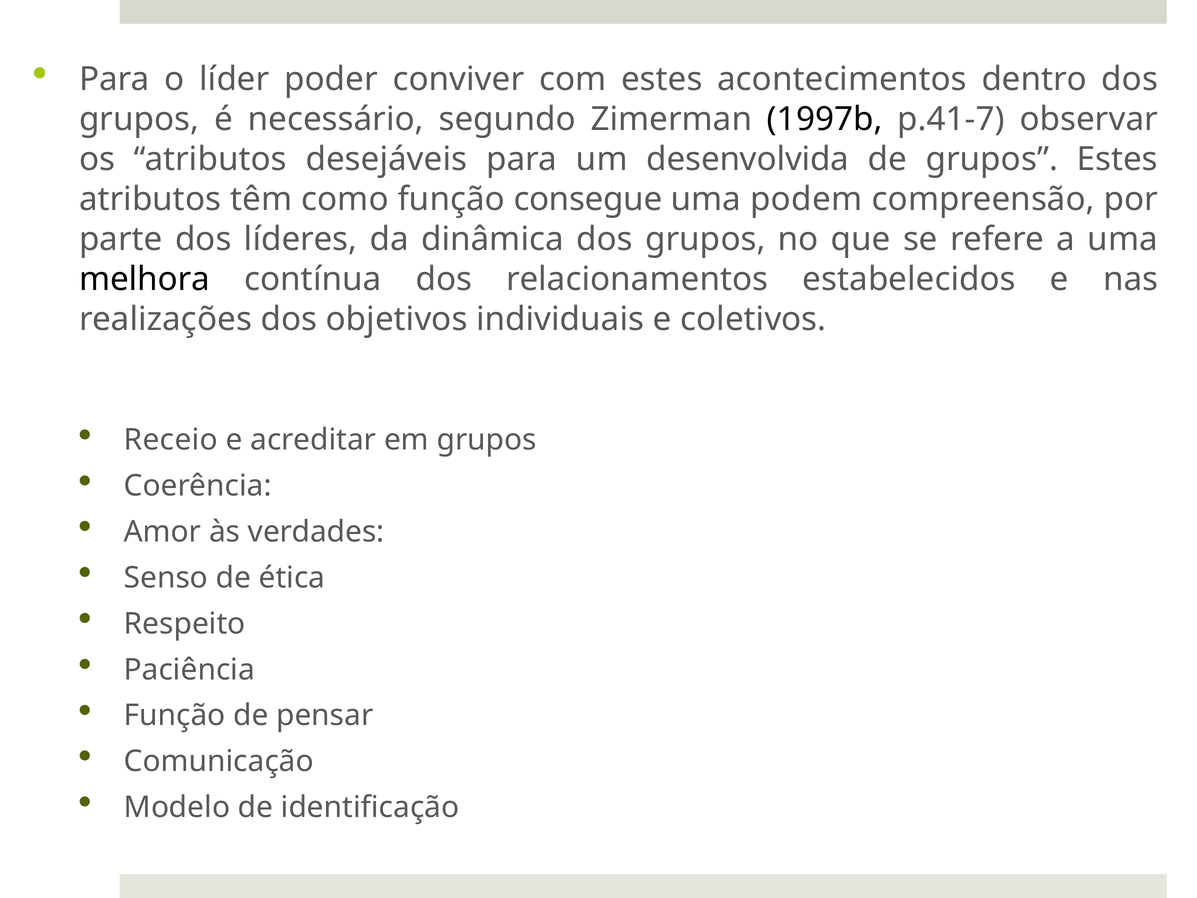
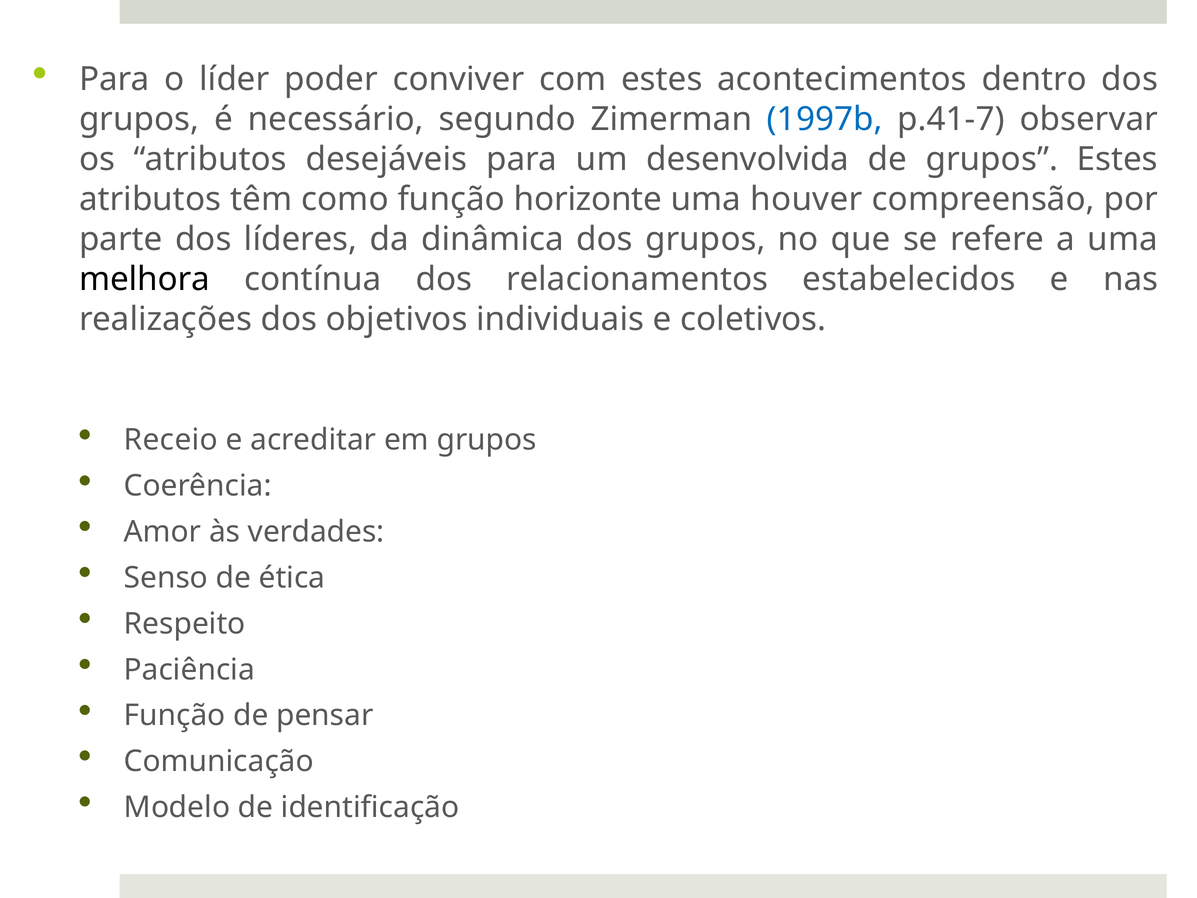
1997b colour: black -> blue
consegue: consegue -> horizonte
podem: podem -> houver
